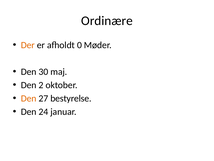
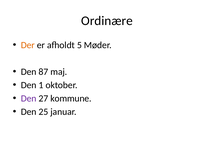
0: 0 -> 5
30: 30 -> 87
2: 2 -> 1
Den at (29, 98) colour: orange -> purple
bestyrelse: bestyrelse -> kommune
24: 24 -> 25
